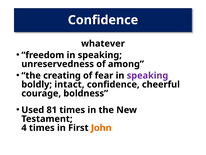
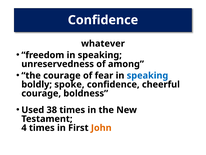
the creating: creating -> courage
speaking at (147, 75) colour: purple -> blue
intact: intact -> spoke
81: 81 -> 38
